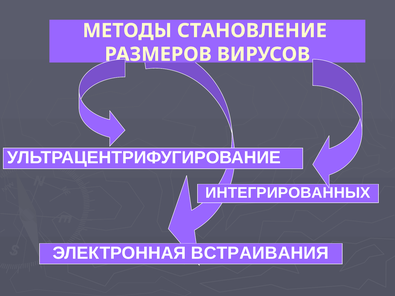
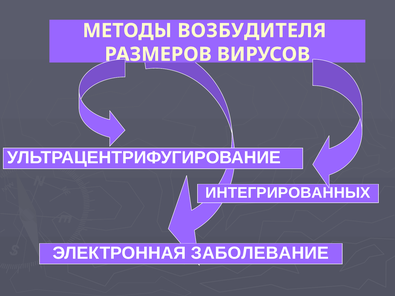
СТАНОВЛЕНИЕ: СТАНОВЛЕНИЕ -> ВОЗБУДИТЕЛЯ
ВСТРАИВАНИЯ: ВСТРАИВАНИЯ -> ЗАБОЛЕВАНИЕ
